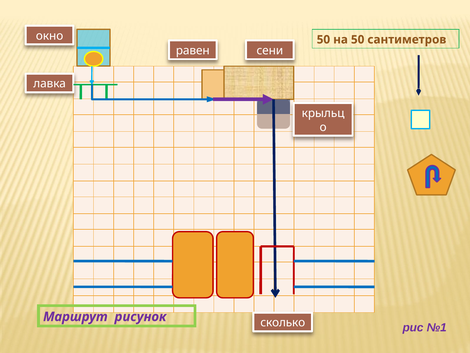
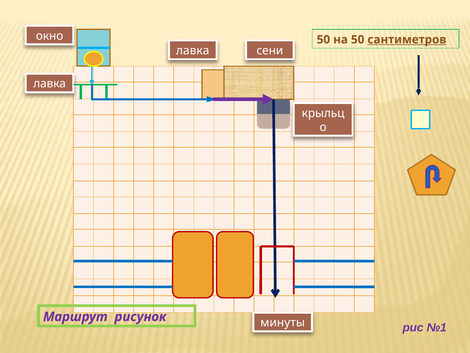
сантиметров underline: none -> present
равен at (193, 51): равен -> лавка
сколько: сколько -> минуты
